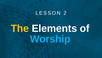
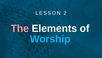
The colour: yellow -> pink
